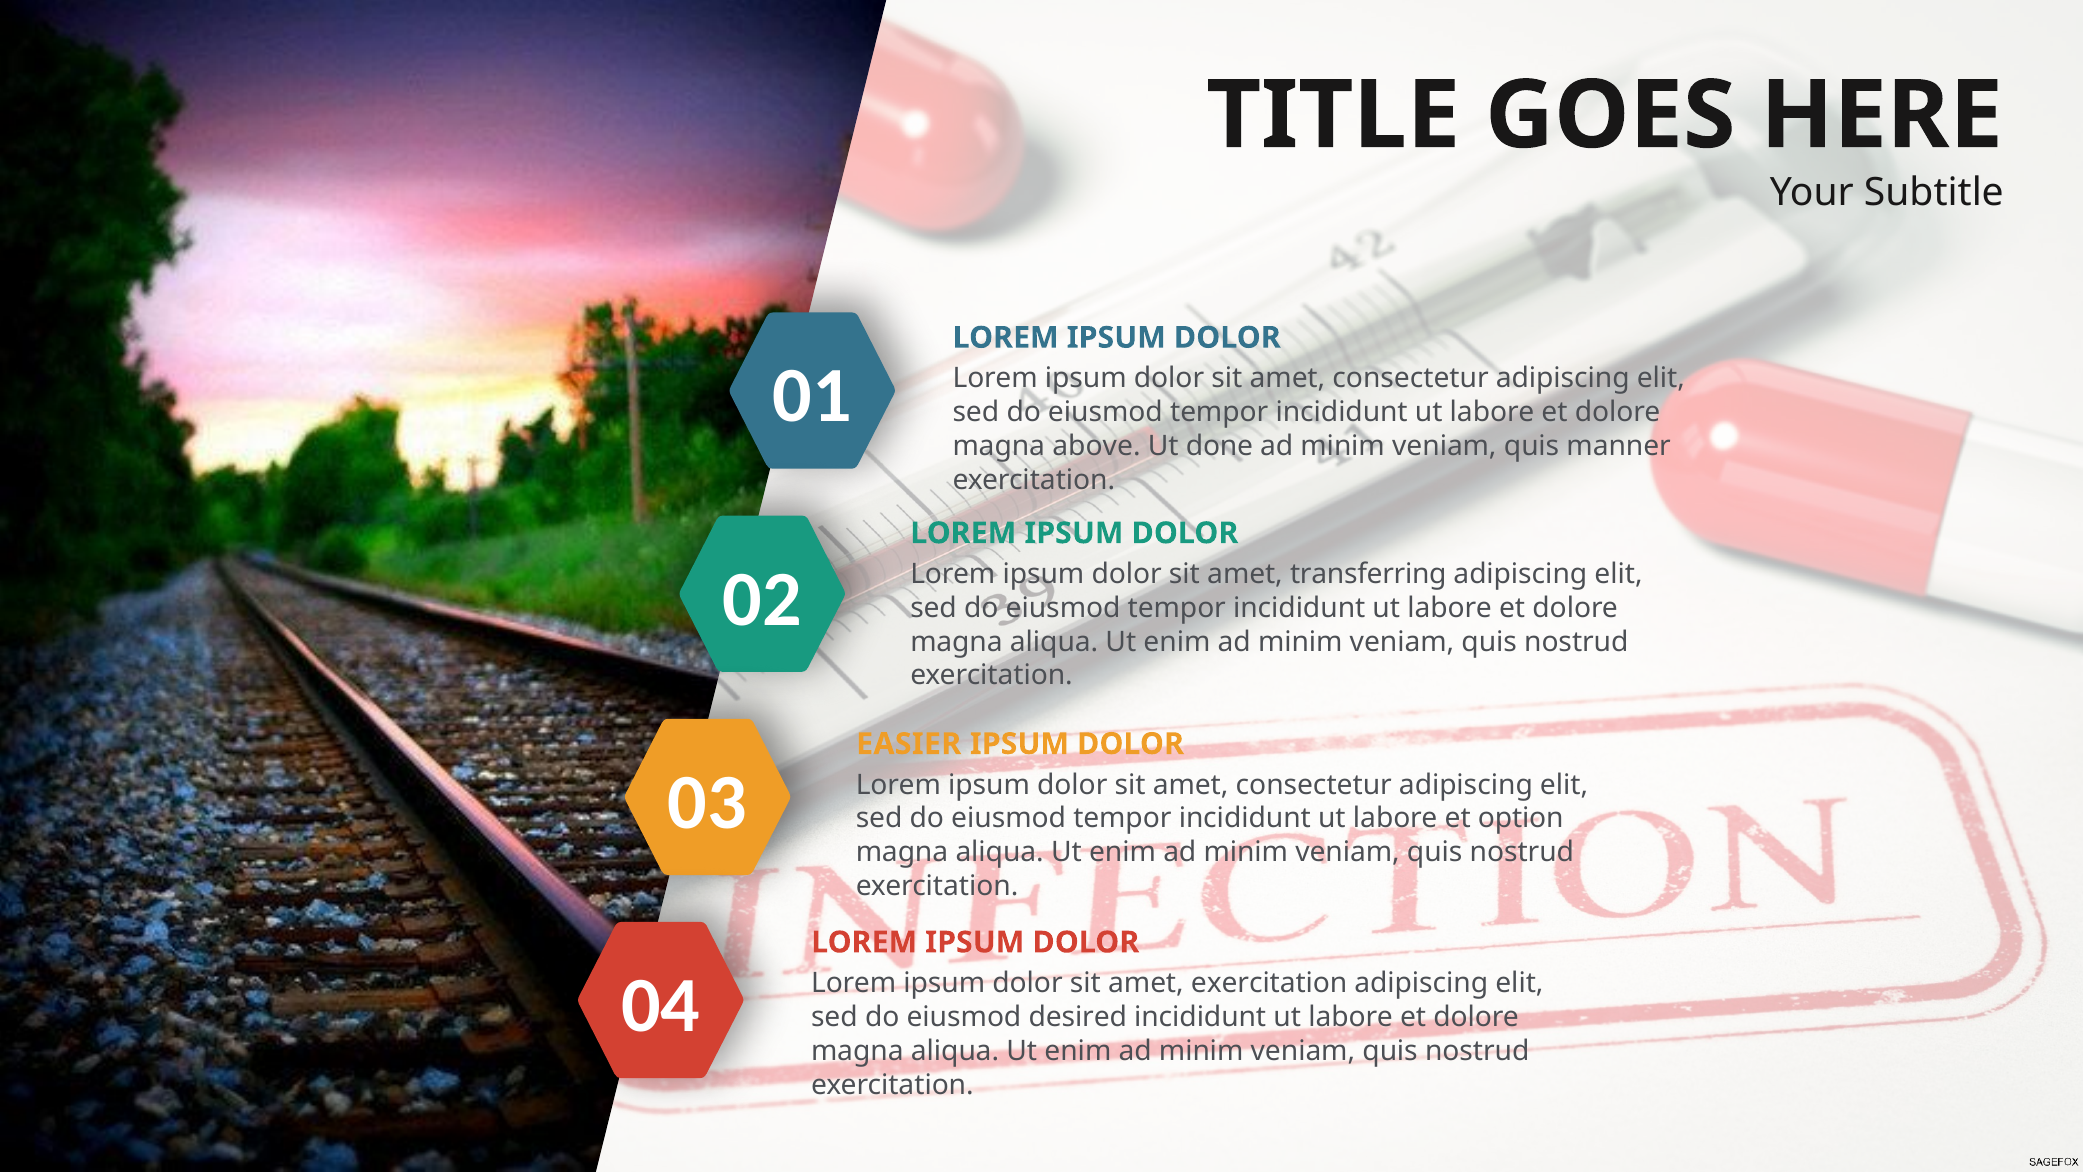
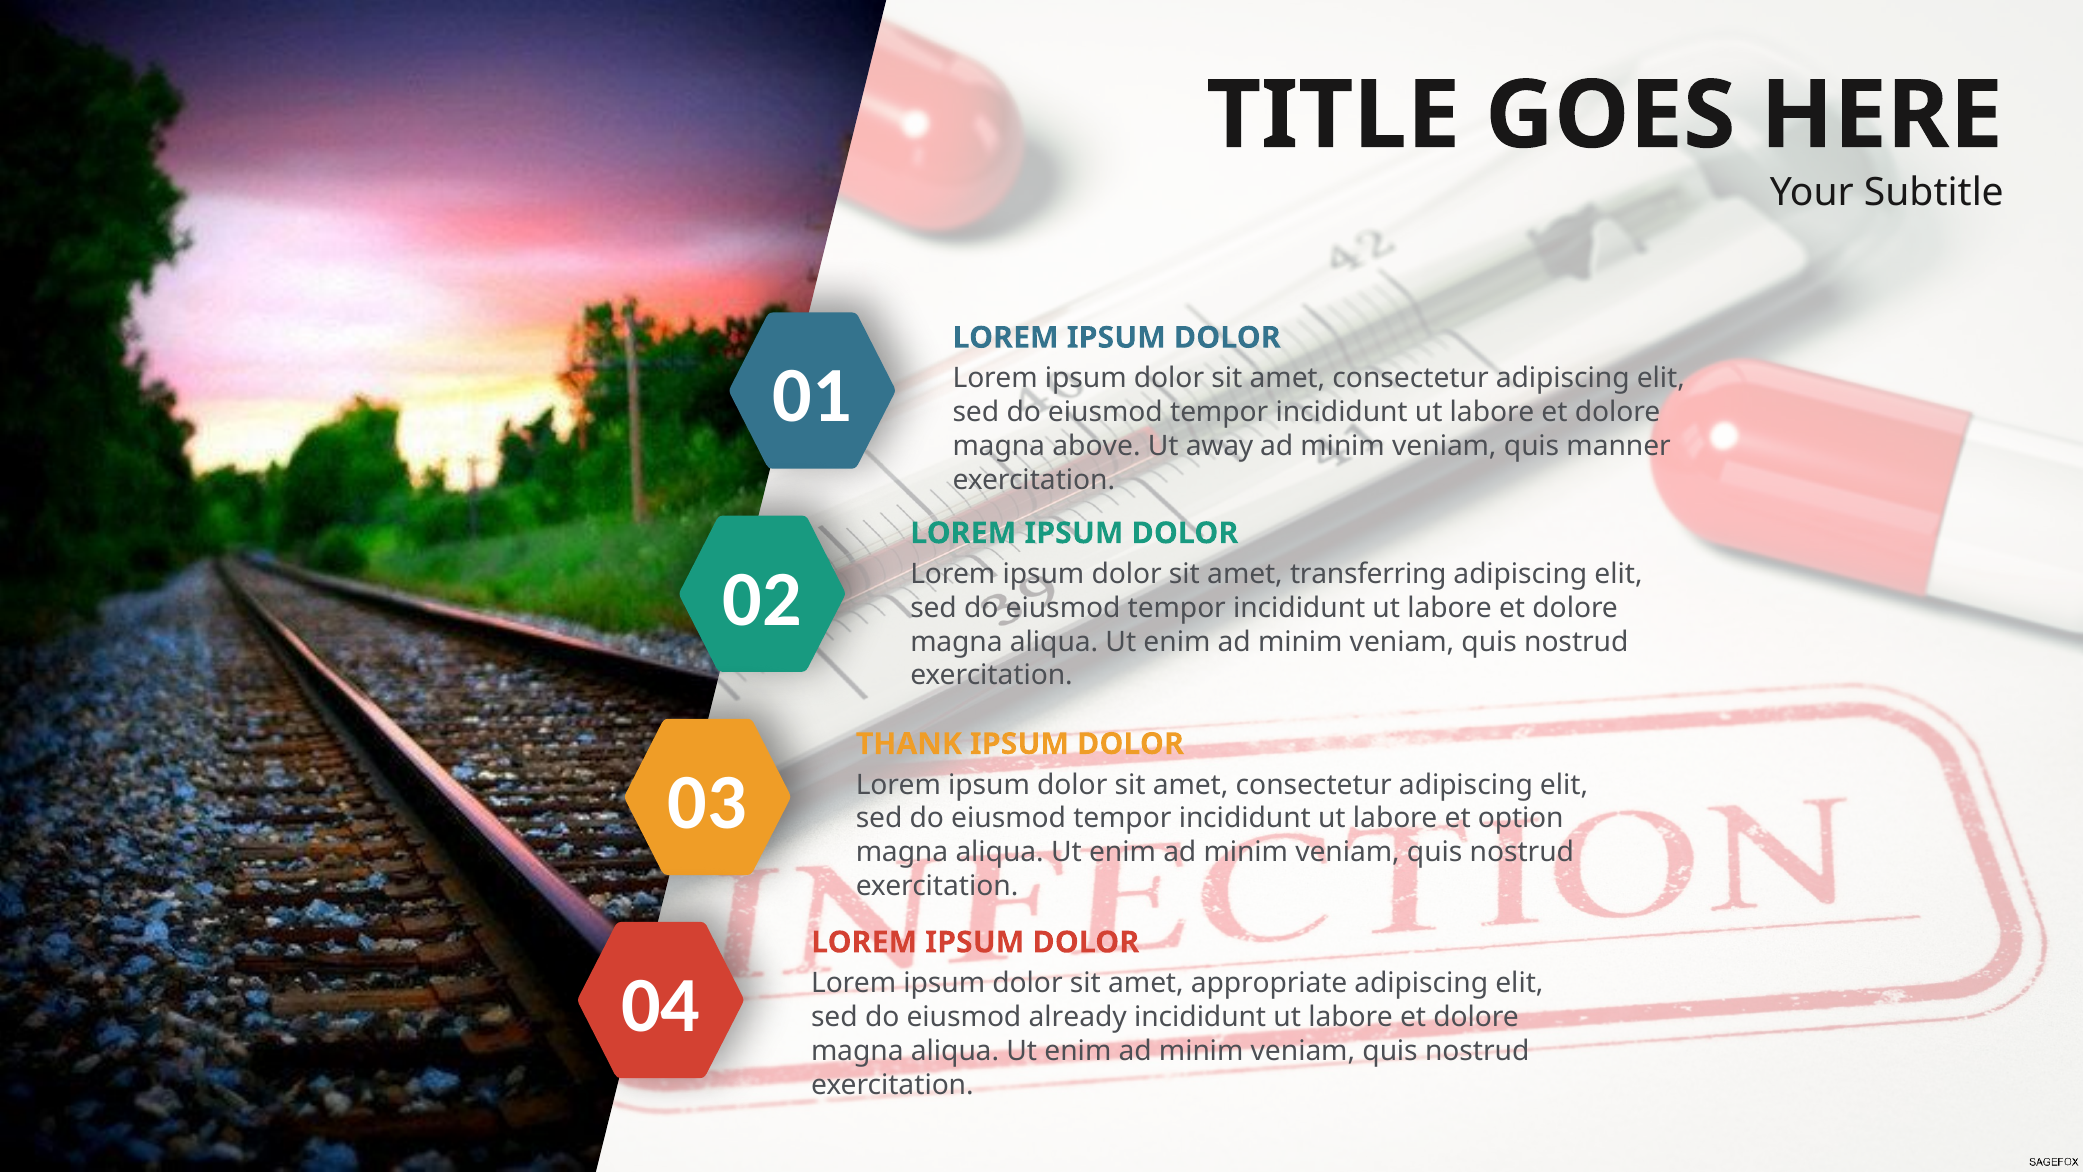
done: done -> away
EASIER: EASIER -> THANK
amet exercitation: exercitation -> appropriate
desired: desired -> already
